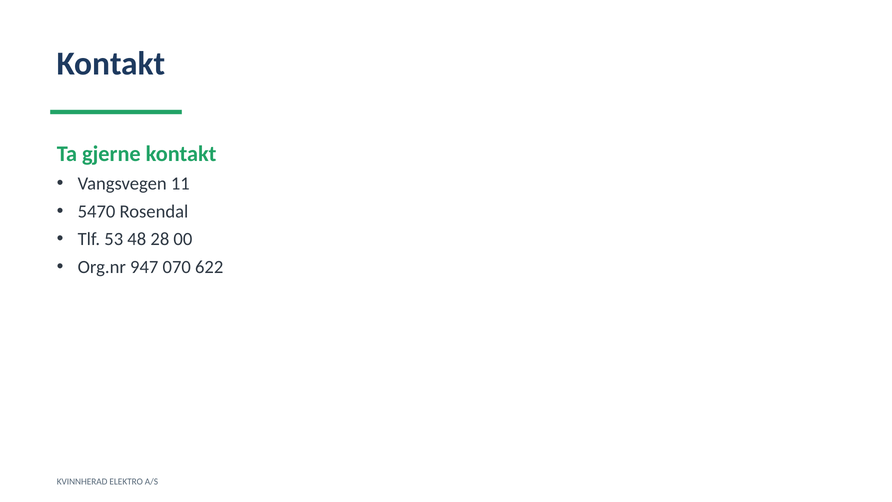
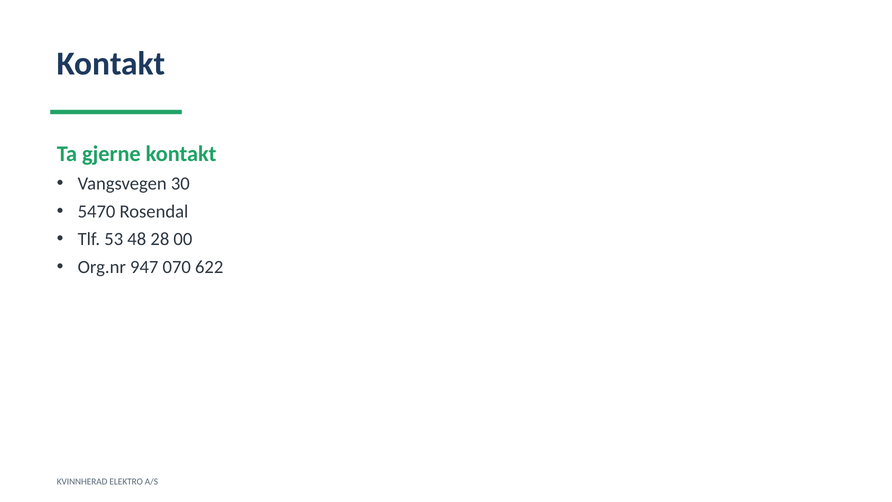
11: 11 -> 30
